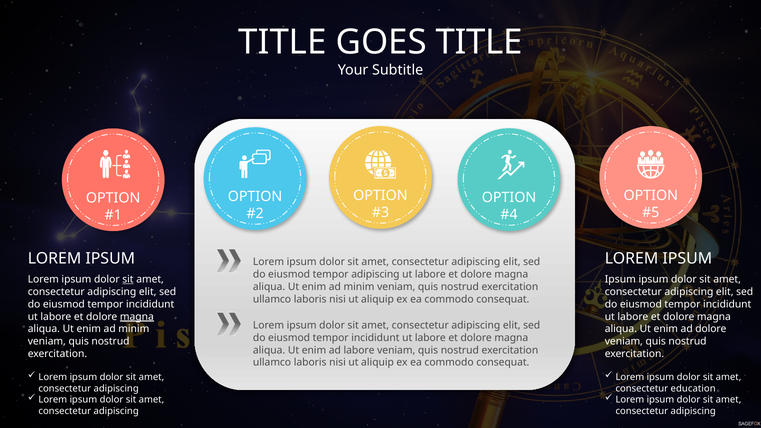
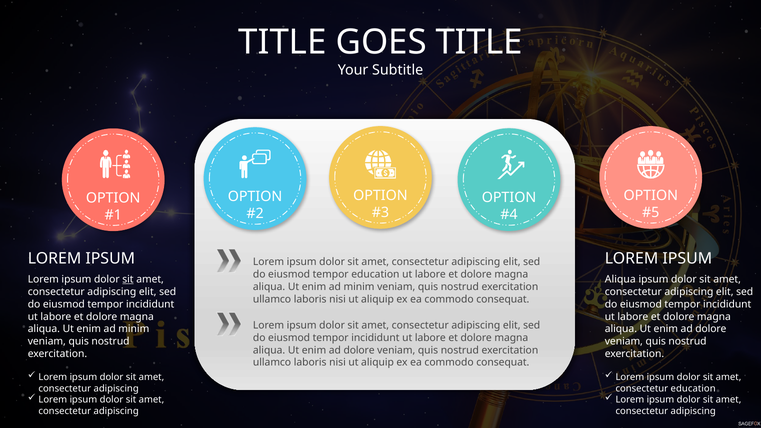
tempor adipiscing: adipiscing -> education
Ipsum at (620, 280): Ipsum -> Aliqua
magna at (137, 317) underline: present -> none
labore at (359, 350): labore -> dolore
